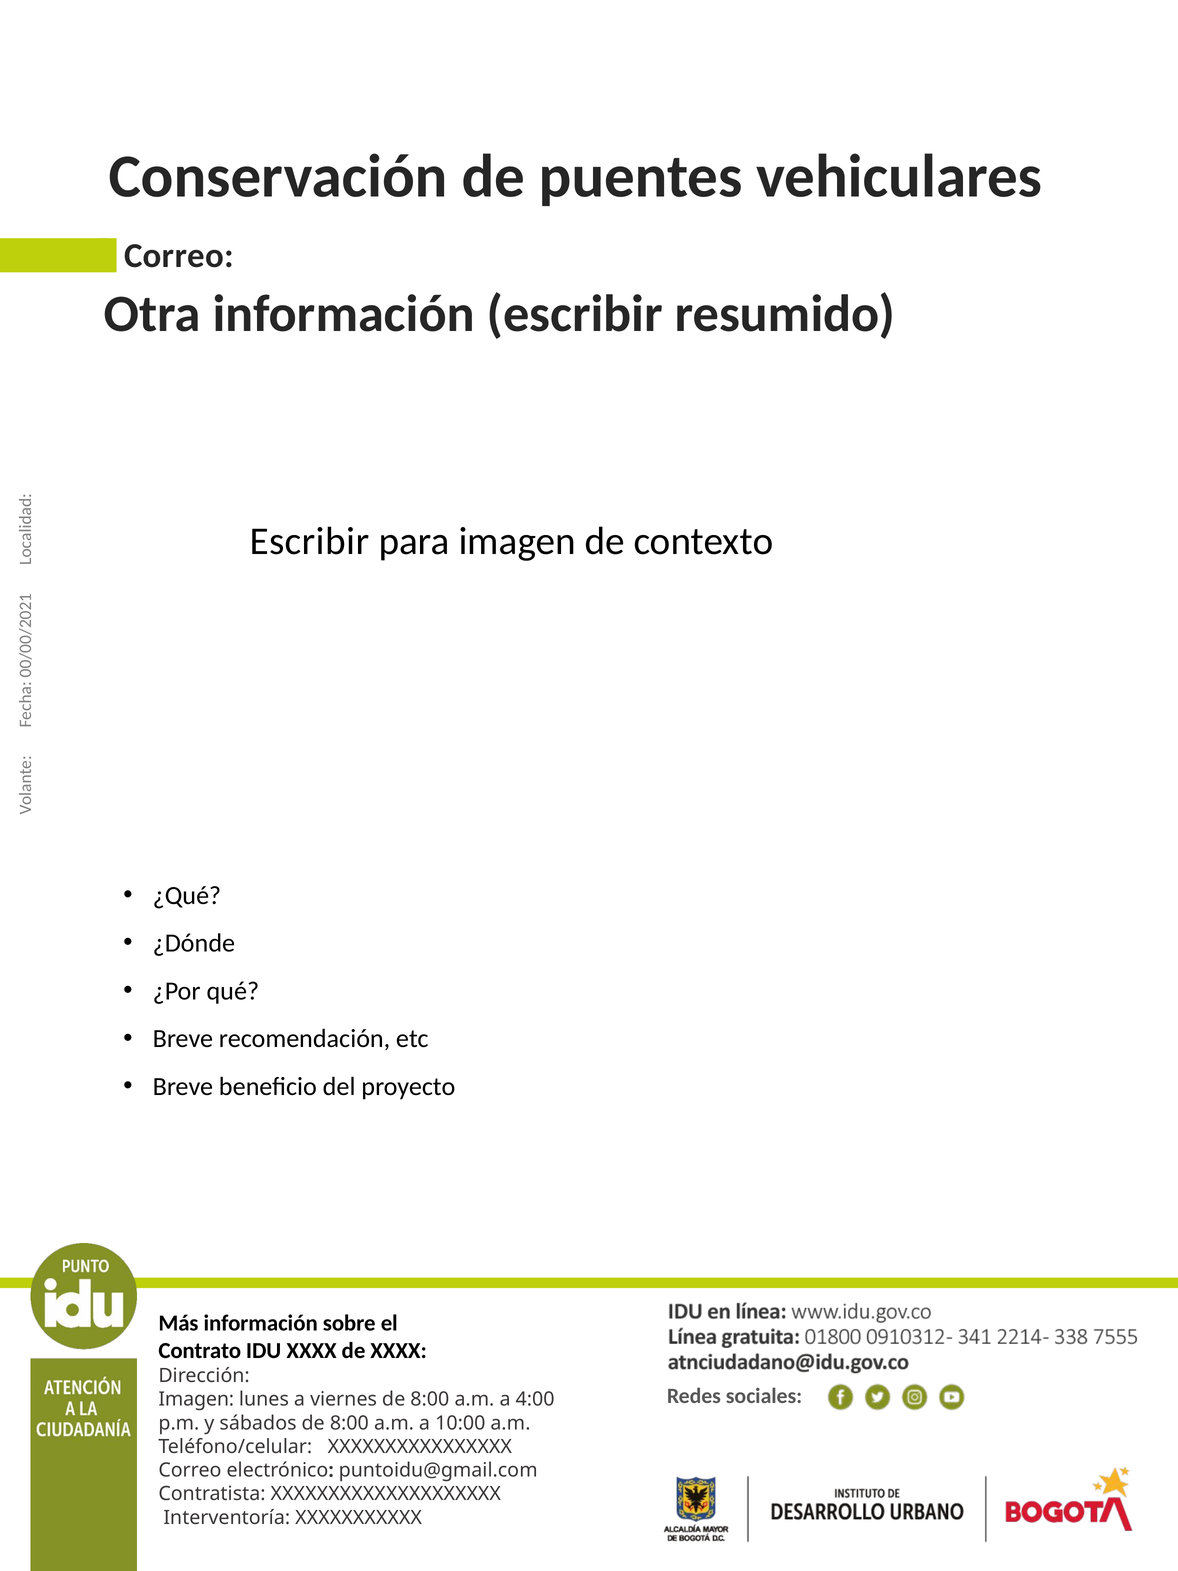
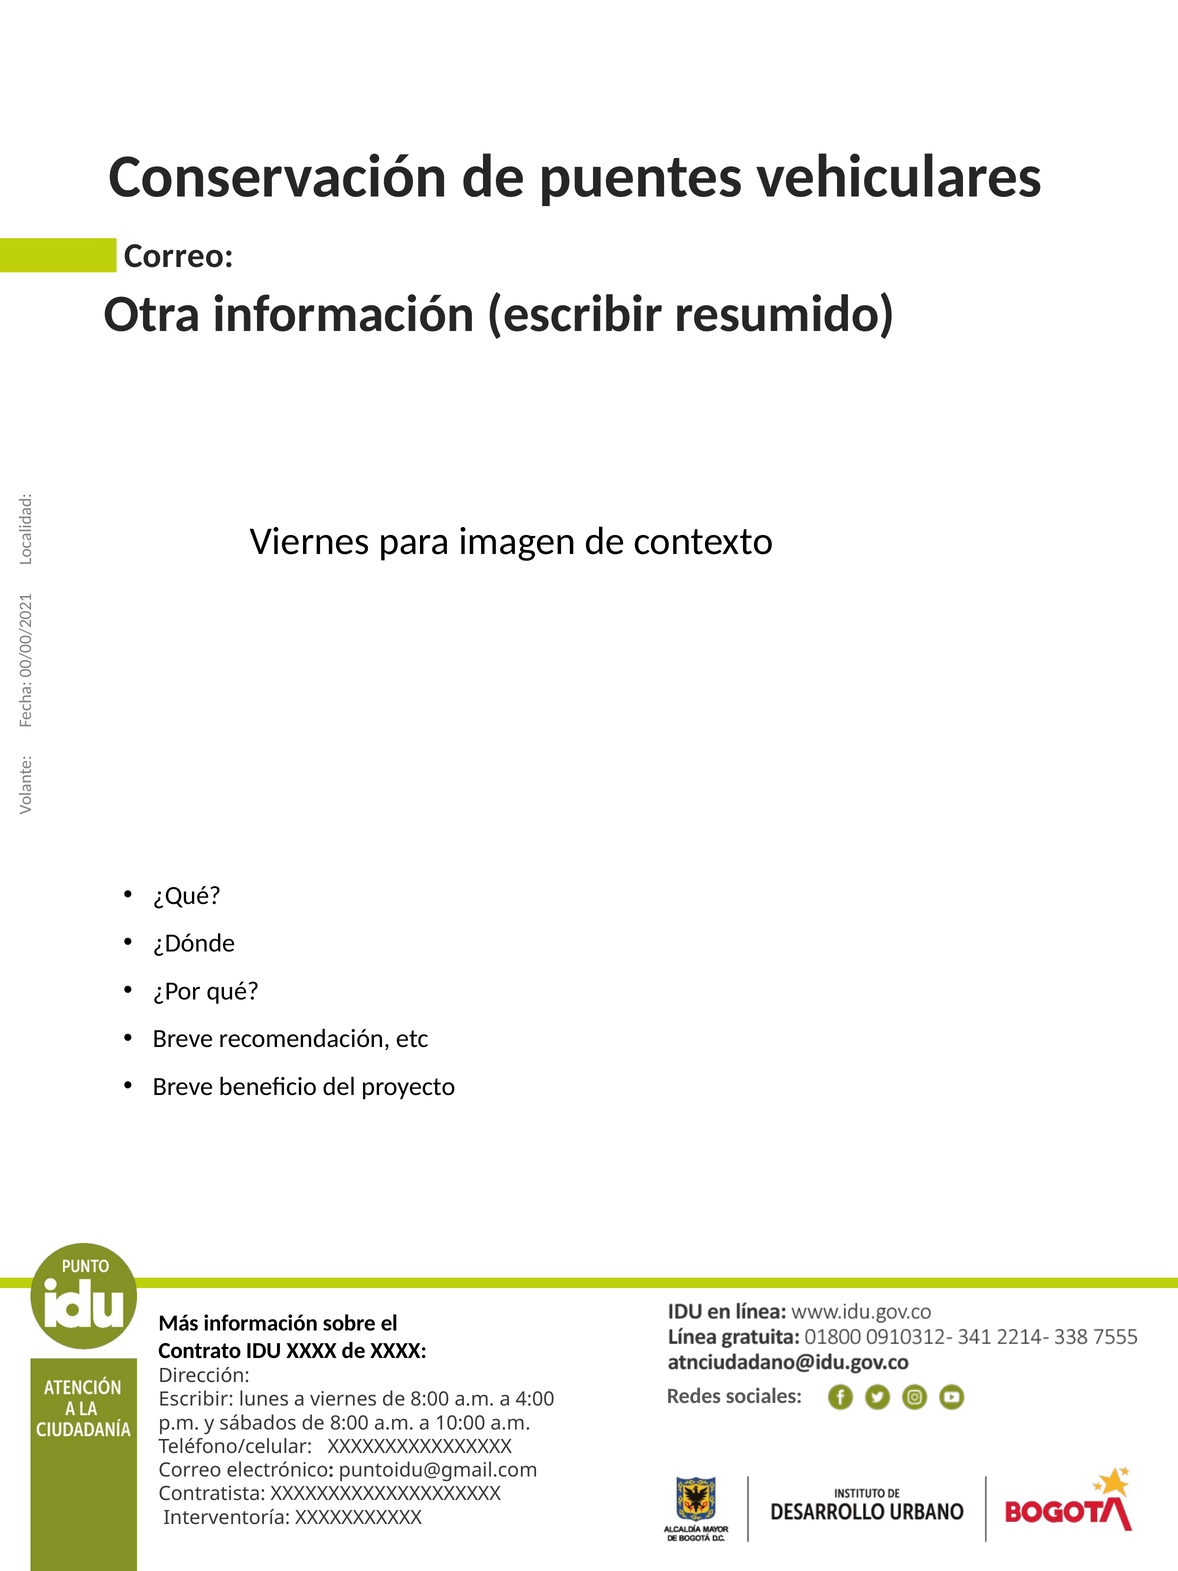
Escribir at (310, 541): Escribir -> Viernes
Imagen at (196, 1399): Imagen -> Escribir
